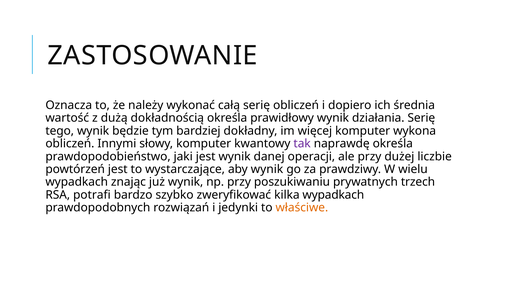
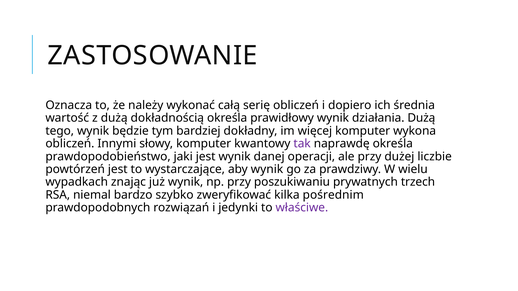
działania Serię: Serię -> Dużą
potrafi: potrafi -> niemal
kilka wypadkach: wypadkach -> pośrednim
właściwe colour: orange -> purple
